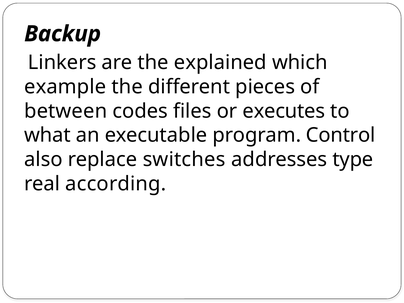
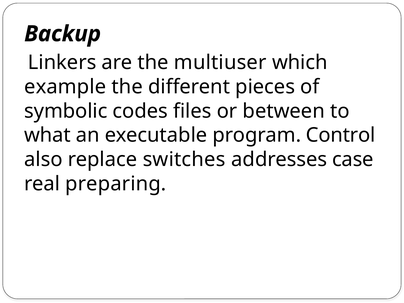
explained: explained -> multiuser
between: between -> symbolic
executes: executes -> between
type: type -> case
according: according -> preparing
